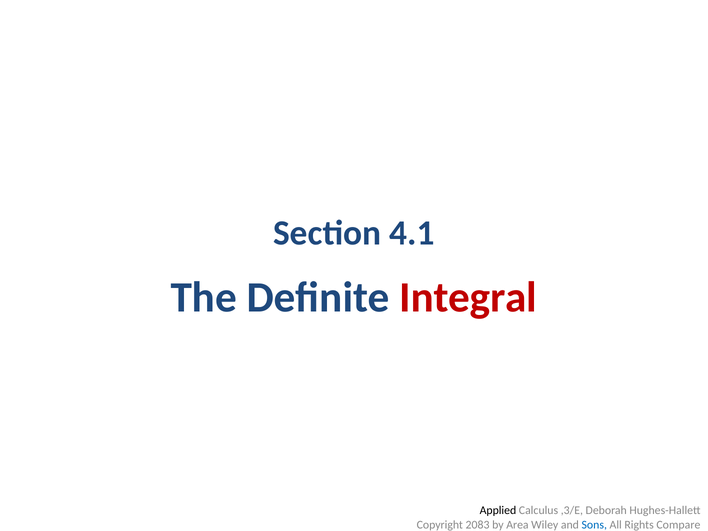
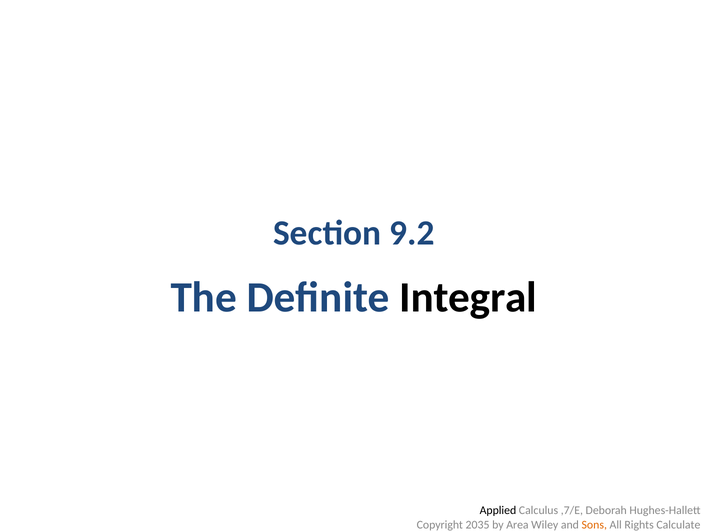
4.1: 4.1 -> 9.2
Integral colour: red -> black
,3/E: ,3/E -> ,7/E
2083: 2083 -> 2035
Sons colour: blue -> orange
Compare: Compare -> Calculate
